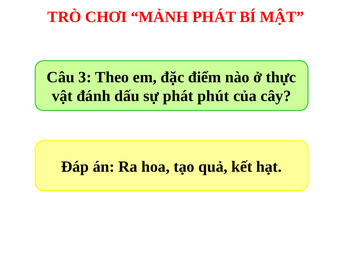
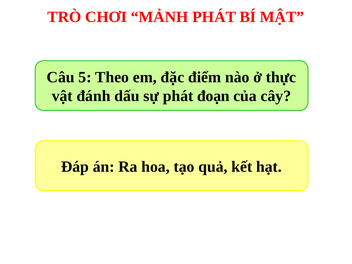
3: 3 -> 5
phút: phút -> đoạn
